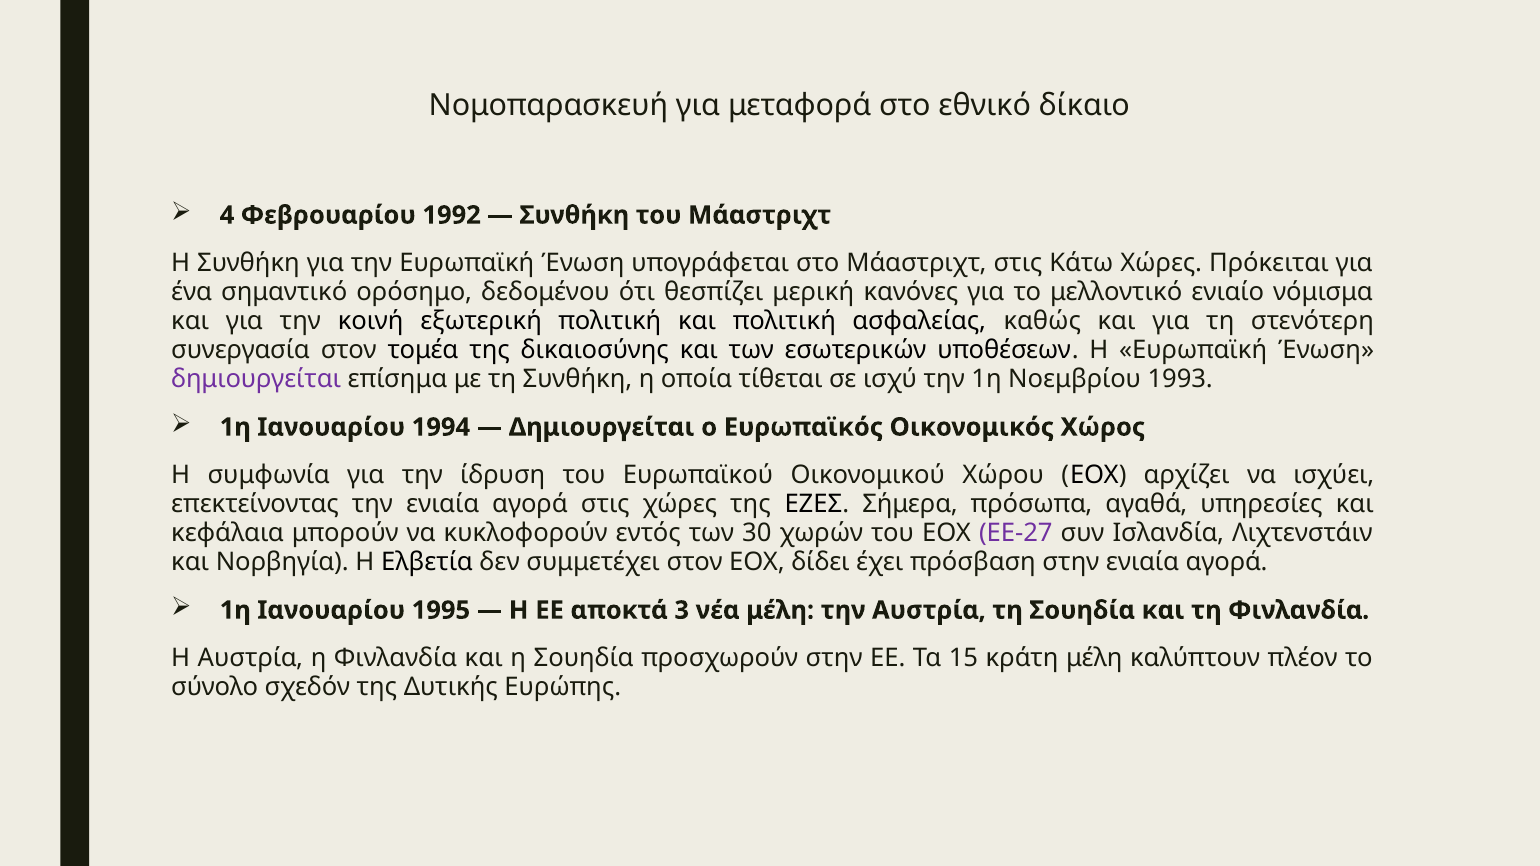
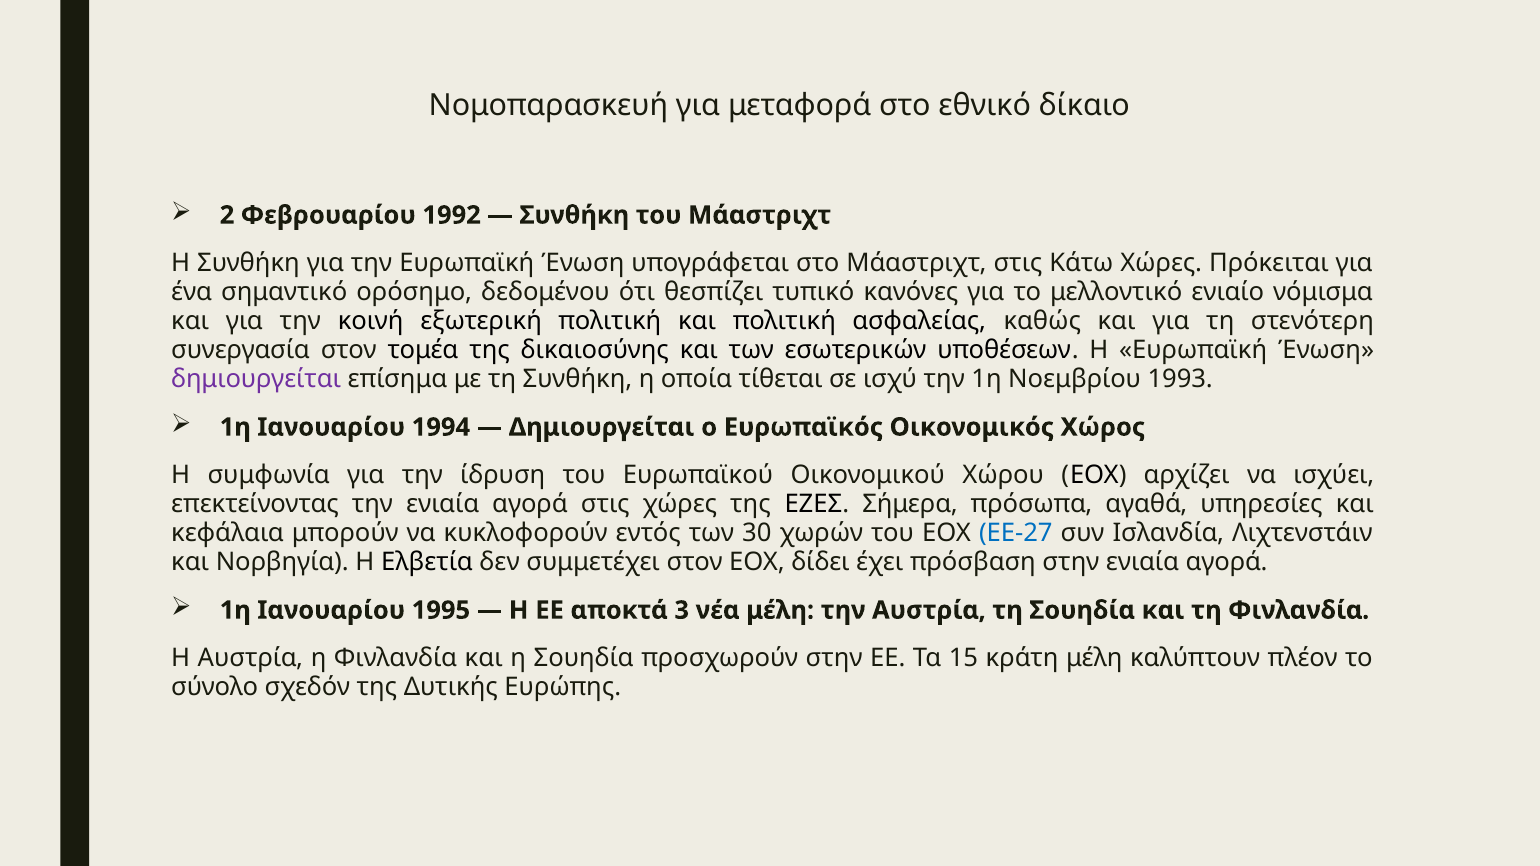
4: 4 -> 2
μερική: μερική -> τυπικό
ΕΕ-27 colour: purple -> blue
